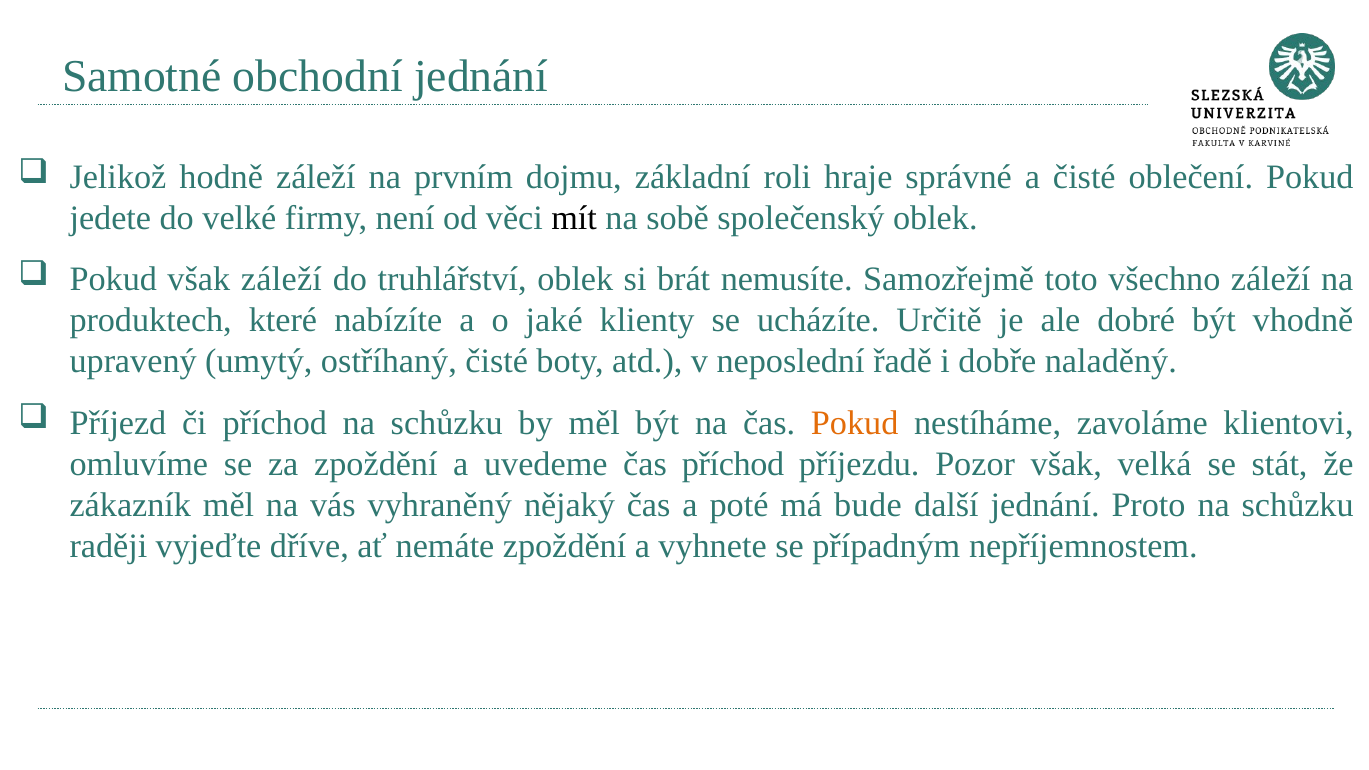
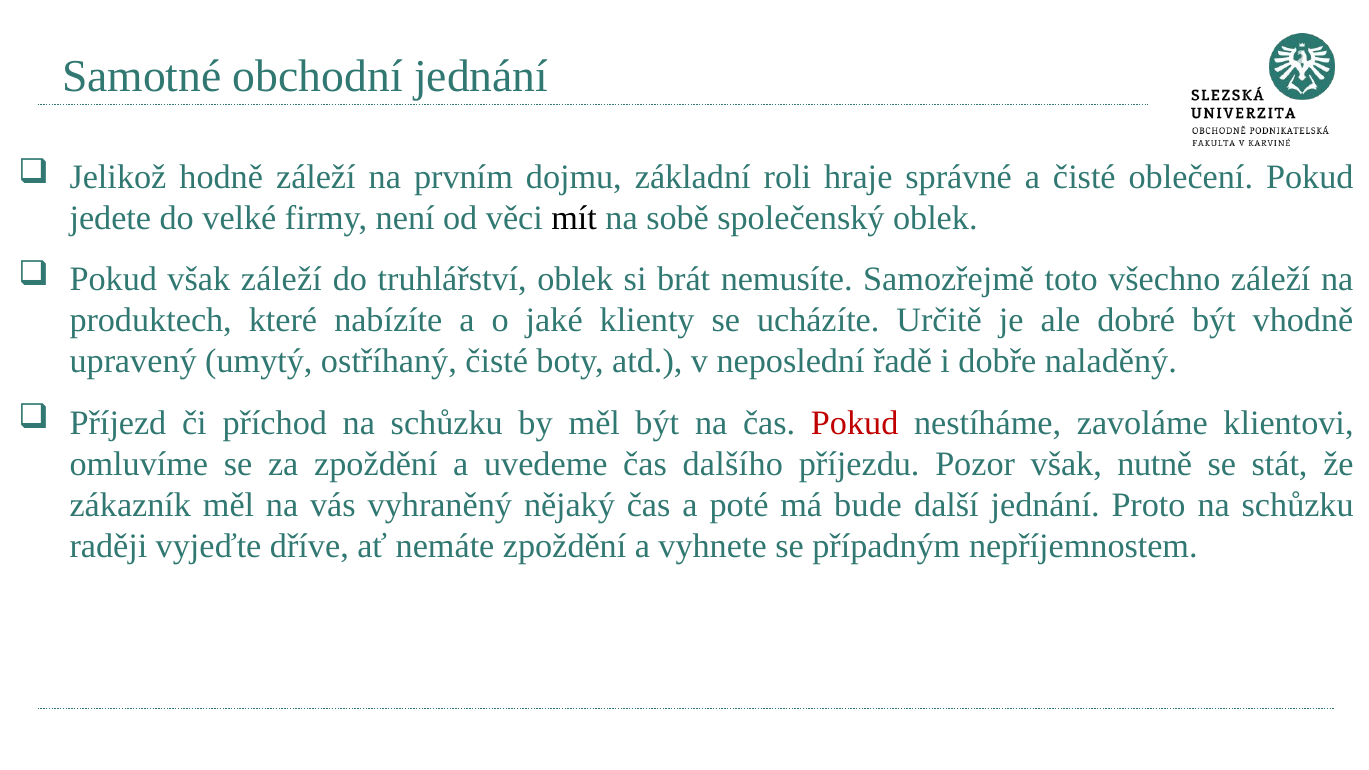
Pokud at (855, 423) colour: orange -> red
čas příchod: příchod -> dalšího
velká: velká -> nutně
